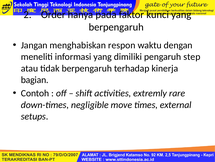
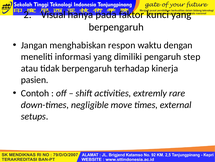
Order: Order -> Visual
bagian: bagian -> pasien
